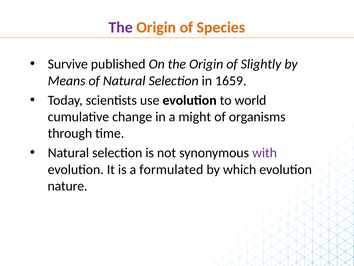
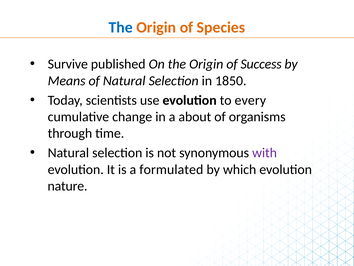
The at (121, 27) colour: purple -> blue
Slightly: Slightly -> Success
1659: 1659 -> 1850
world: world -> every
might: might -> about
